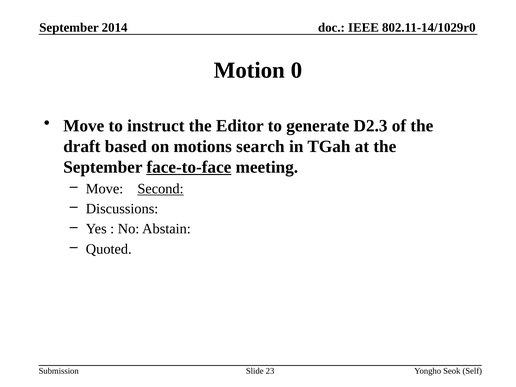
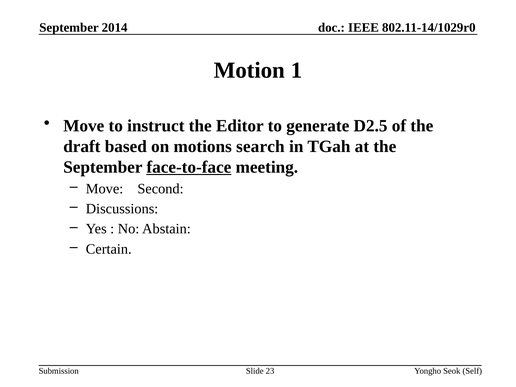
0: 0 -> 1
D2.3: D2.3 -> D2.5
Second underline: present -> none
Quoted: Quoted -> Certain
